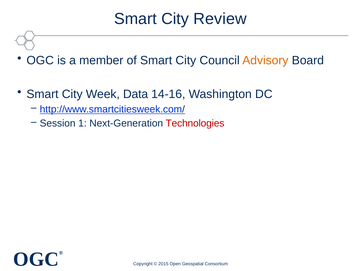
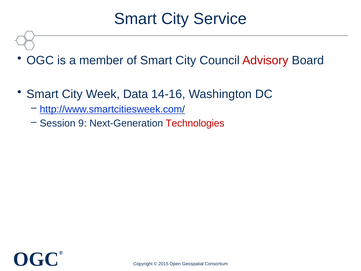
Review: Review -> Service
Advisory colour: orange -> red
1: 1 -> 9
